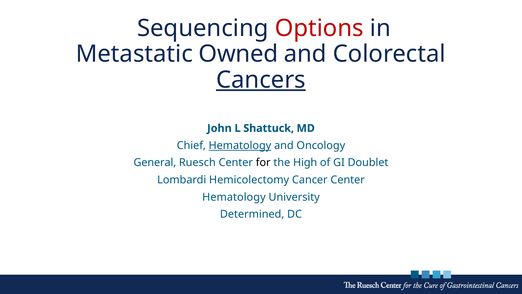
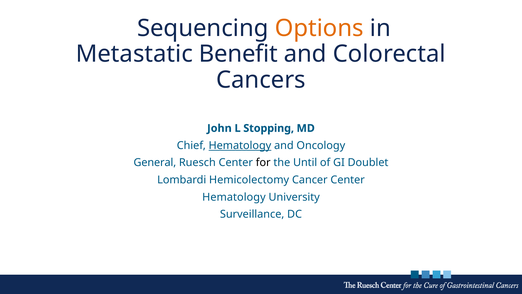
Options colour: red -> orange
Owned: Owned -> Benefit
Cancers underline: present -> none
Shattuck: Shattuck -> Stopping
High: High -> Until
Determined: Determined -> Surveillance
